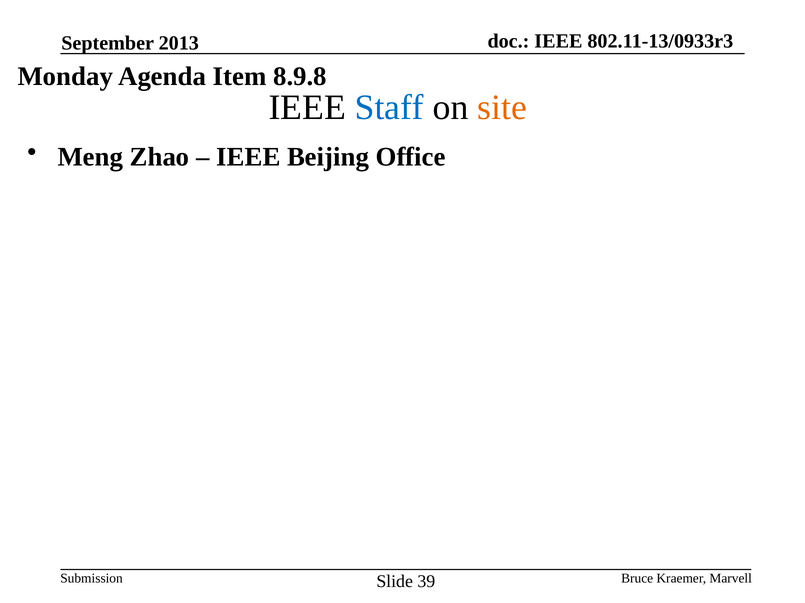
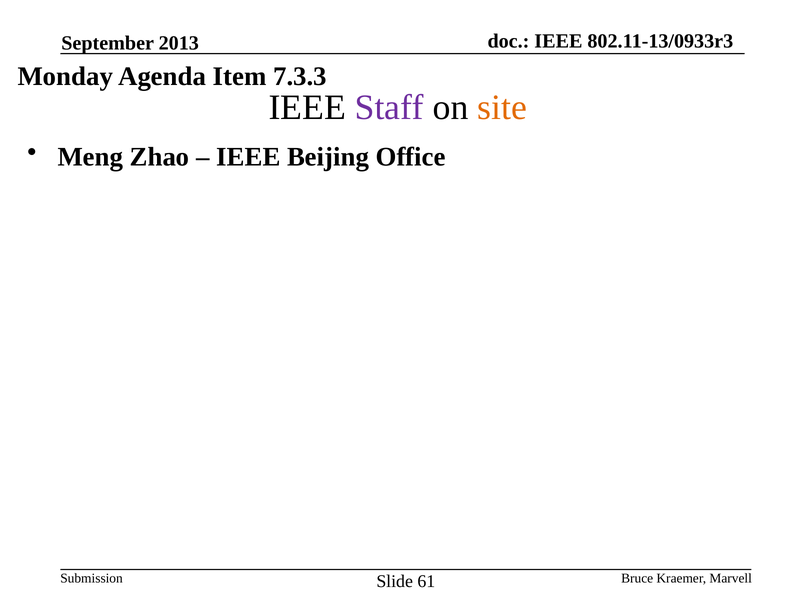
8.9.8: 8.9.8 -> 7.3.3
Staff colour: blue -> purple
39: 39 -> 61
